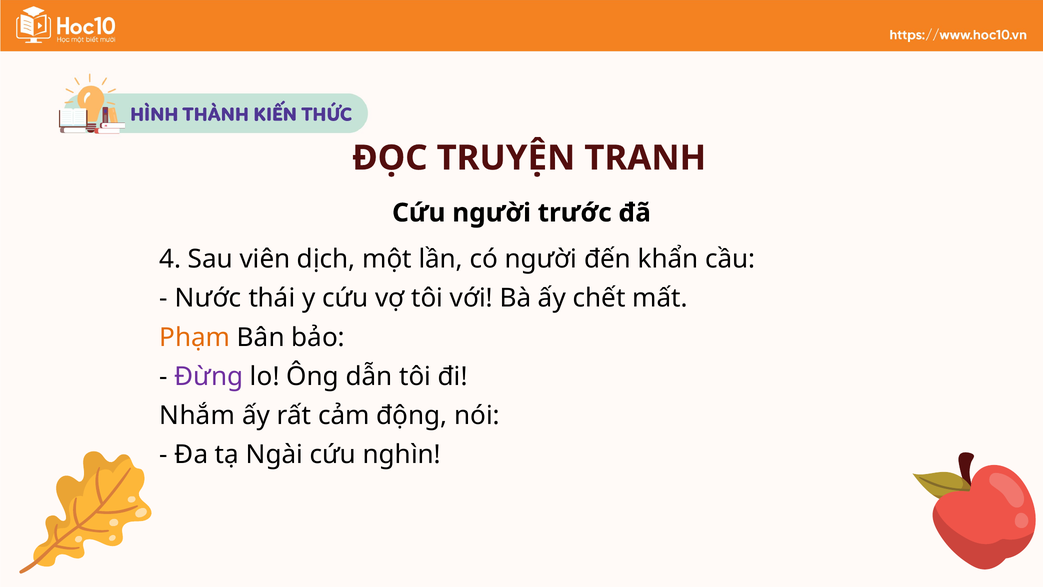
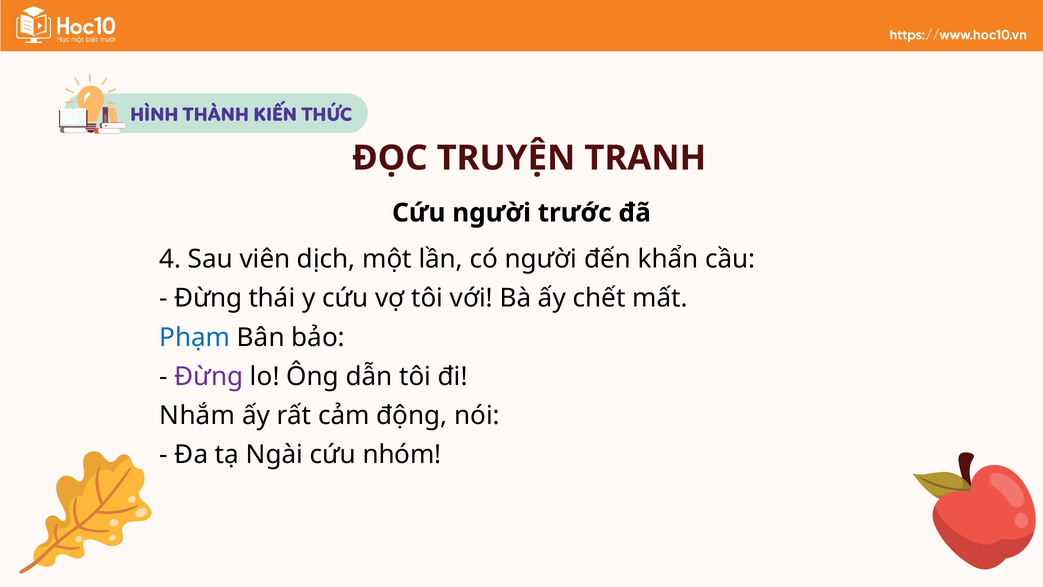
Nước at (208, 298): Nước -> Đừng
Phạm colour: orange -> blue
nghìn: nghìn -> nhóm
